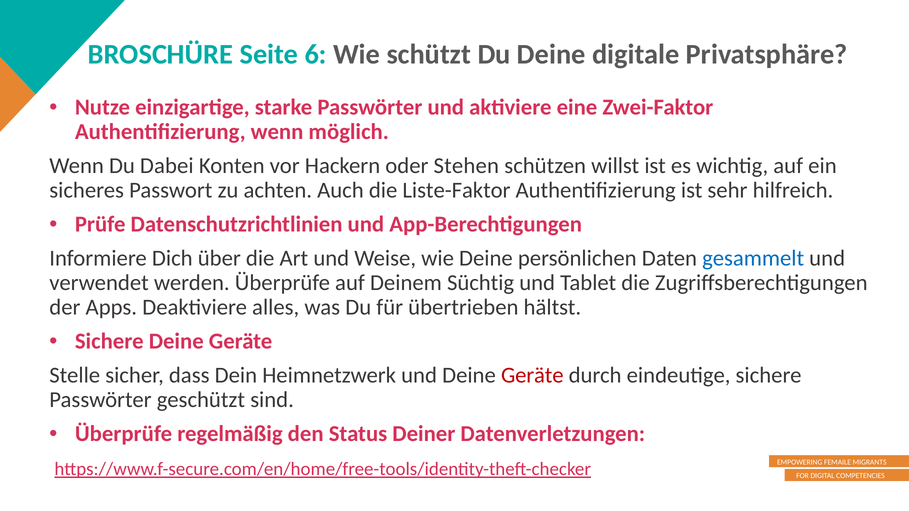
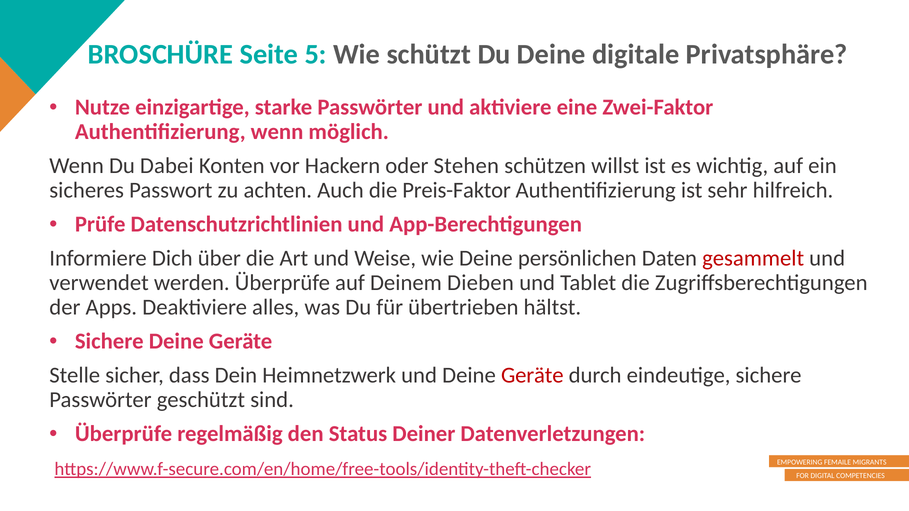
6: 6 -> 5
Liste-Faktor: Liste-Faktor -> Preis-Faktor
gesammelt colour: blue -> red
Süchtig: Süchtig -> Dieben
